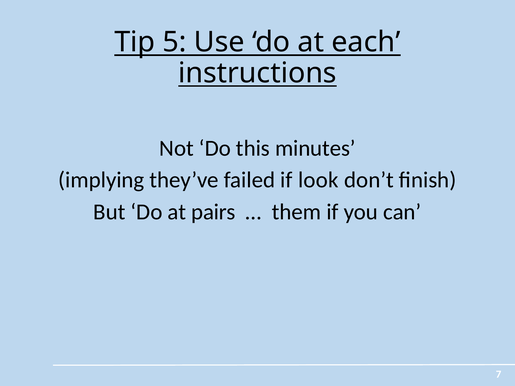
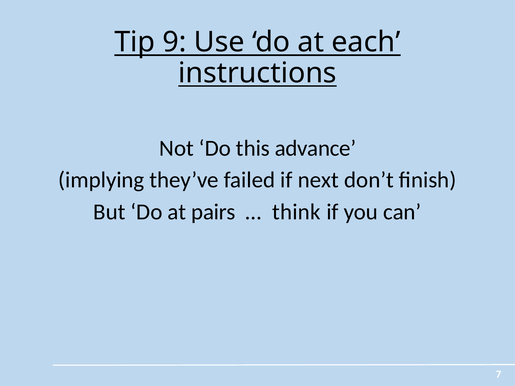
5: 5 -> 9
minutes: minutes -> advance
look: look -> next
them: them -> think
